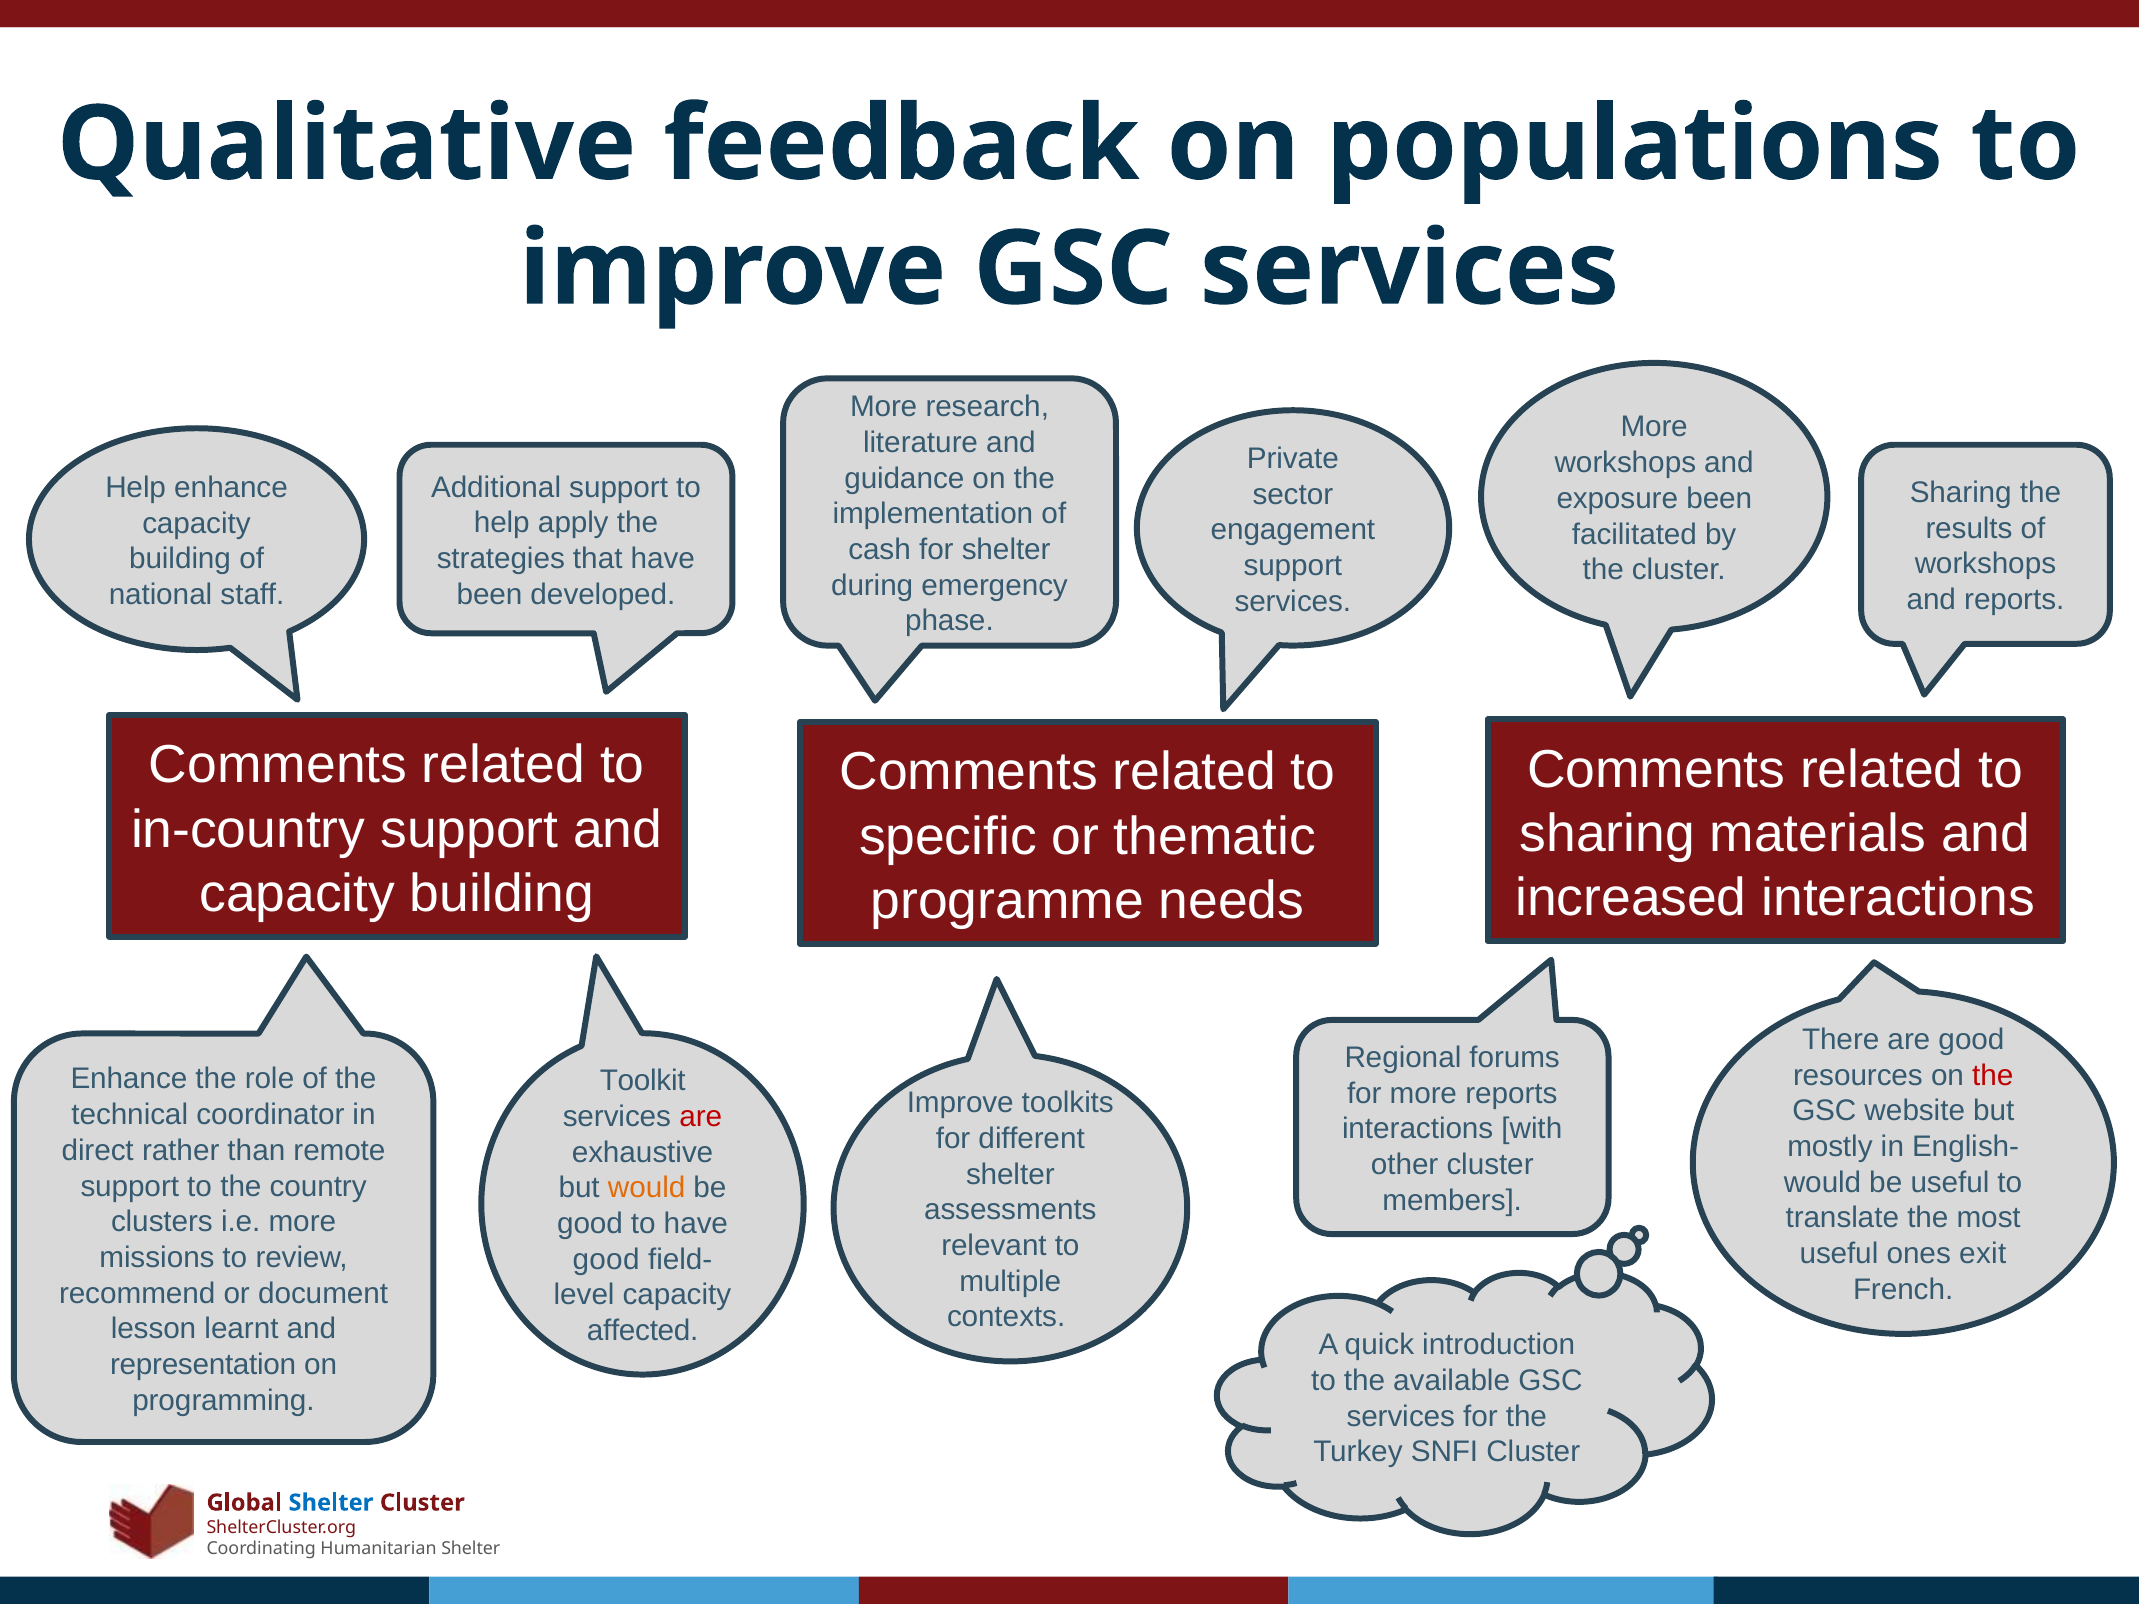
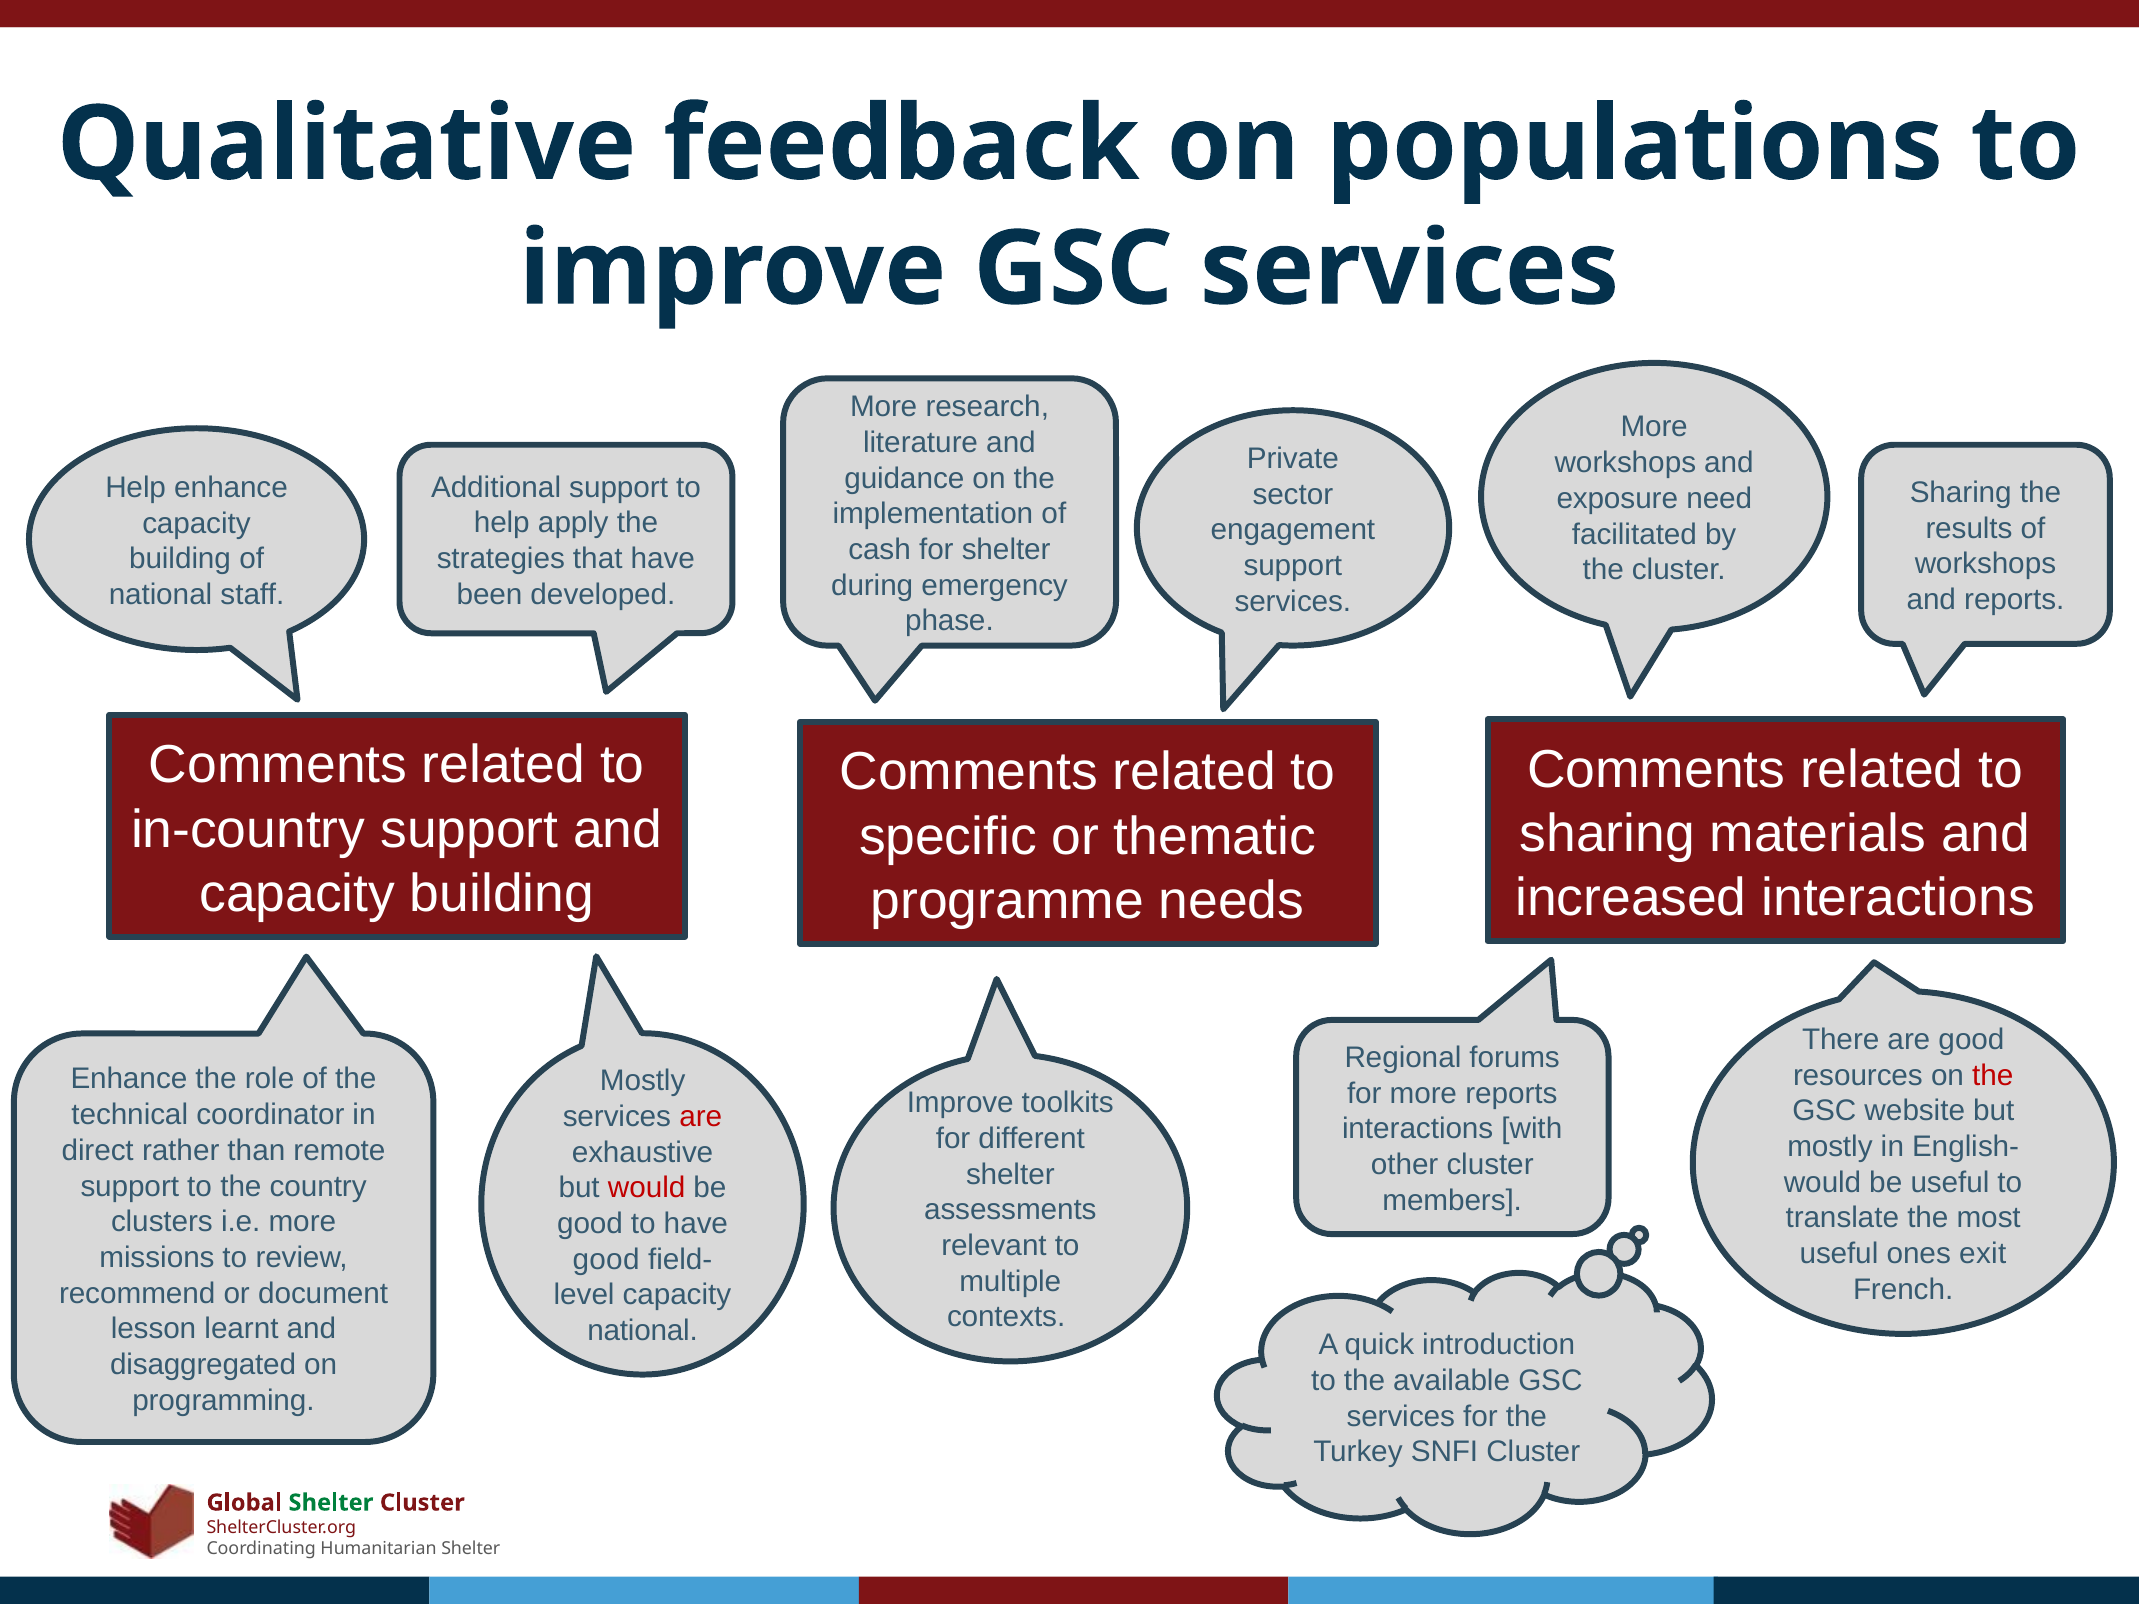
exposure been: been -> need
Toolkit at (643, 1081): Toolkit -> Mostly
would at (647, 1188) colour: orange -> red
affected at (643, 1331): affected -> national
representation: representation -> disaggregated
Shelter at (331, 1503) colour: blue -> green
